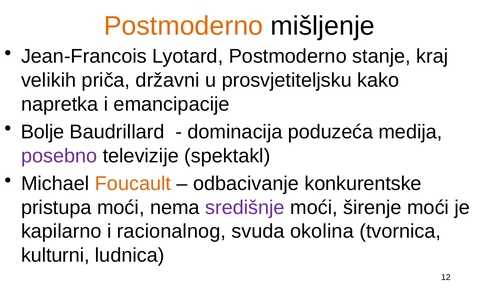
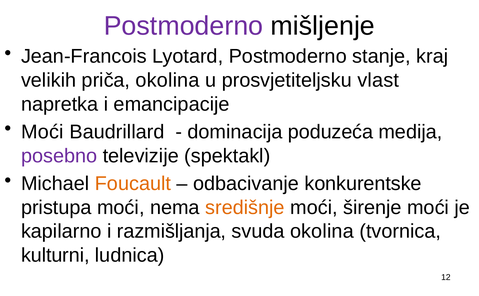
Postmoderno at (183, 26) colour: orange -> purple
priča državni: državni -> okolina
kako: kako -> vlast
Bolje at (43, 132): Bolje -> Moći
središnje colour: purple -> orange
racionalnog: racionalnog -> razmišljanja
